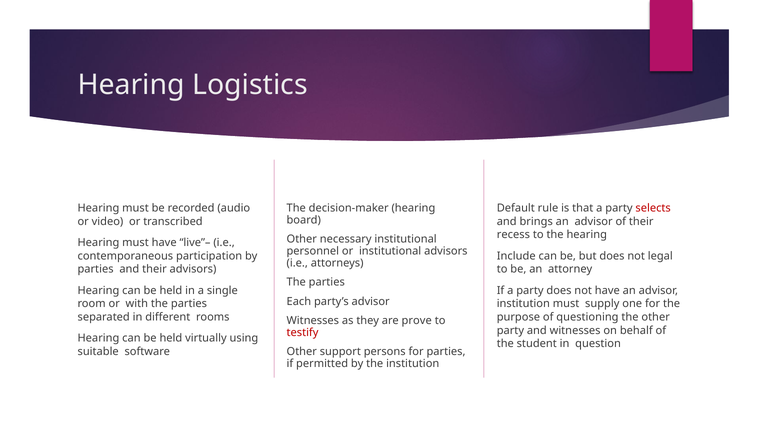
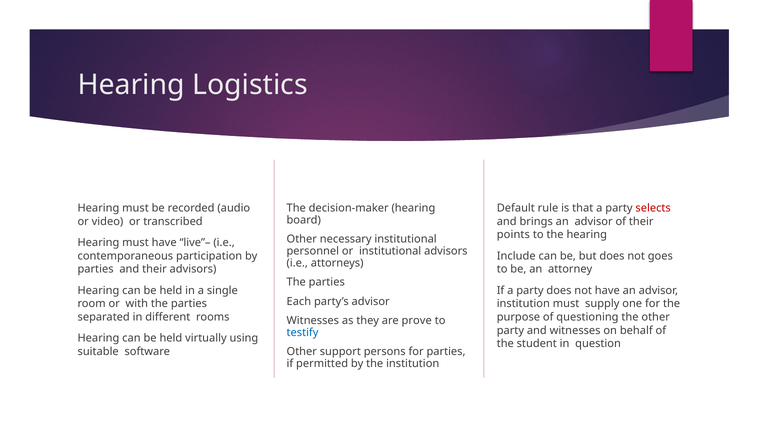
recess: recess -> points
legal: legal -> goes
testify colour: red -> blue
